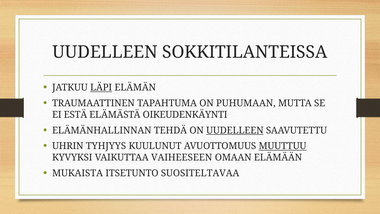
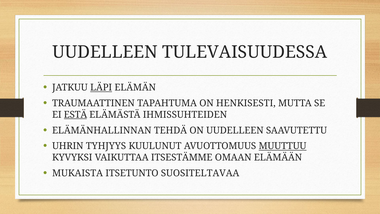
SOKKITILANTEISSA: SOKKITILANTEISSA -> TULEVAISUUDESSA
PUHUMAAN: PUHUMAAN -> HENKISESTI
ESTÄ underline: none -> present
OIKEUDENKÄYNTI: OIKEUDENKÄYNTI -> IHMISSUHTEIDEN
UUDELLEEN at (235, 130) underline: present -> none
VAIHEESEEN: VAIHEESEEN -> ITSESTÄMME
